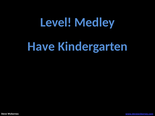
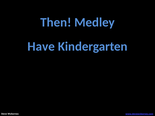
Level: Level -> Then
